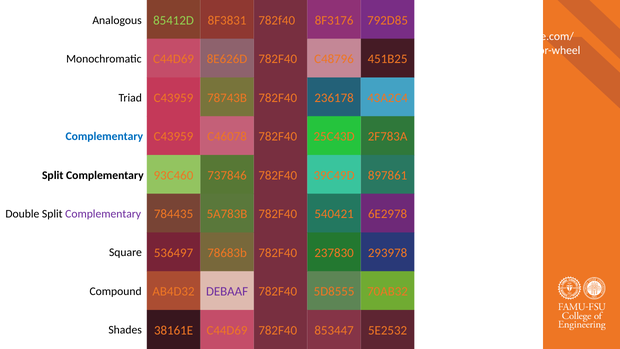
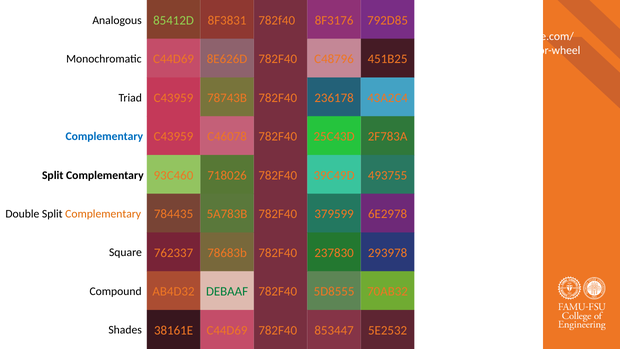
737846: 737846 -> 718026
897861: 897861 -> 493755
Complementary at (103, 214) colour: purple -> orange
540421: 540421 -> 379599
536497: 536497 -> 762337
DEBAAF colour: purple -> green
